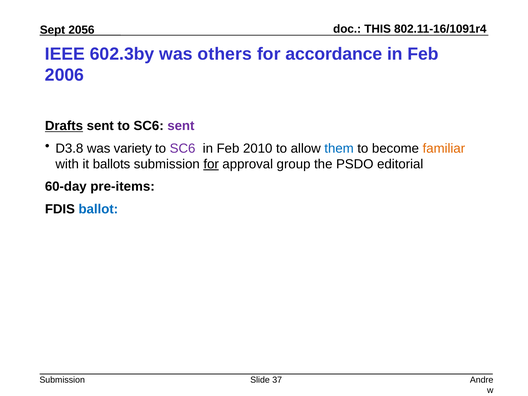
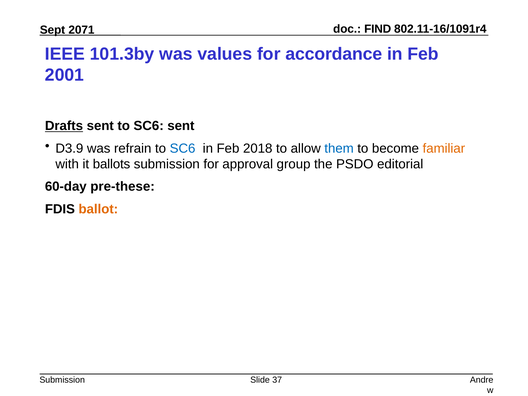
THIS: THIS -> FIND
2056: 2056 -> 2071
602.3by: 602.3by -> 101.3by
others: others -> values
2006: 2006 -> 2001
sent at (181, 126) colour: purple -> black
D3.8: D3.8 -> D3.9
variety: variety -> refrain
SC6 at (183, 148) colour: purple -> blue
2010: 2010 -> 2018
for at (211, 164) underline: present -> none
pre-items: pre-items -> pre-these
ballot colour: blue -> orange
